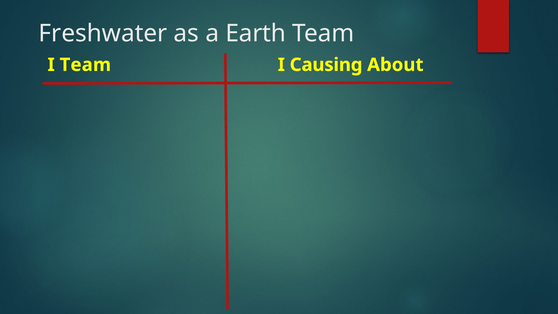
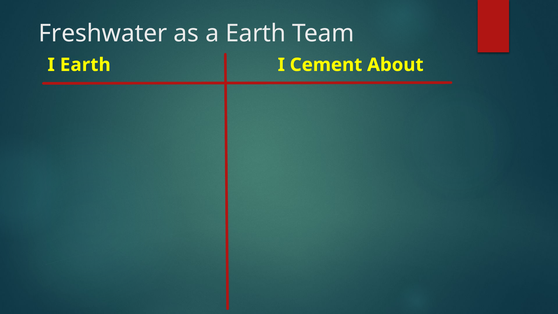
I Team: Team -> Earth
Causing: Causing -> Cement
